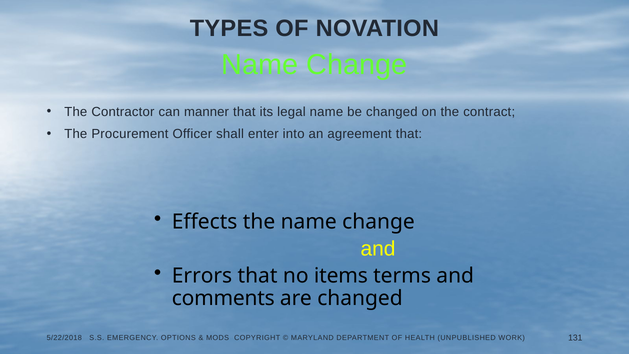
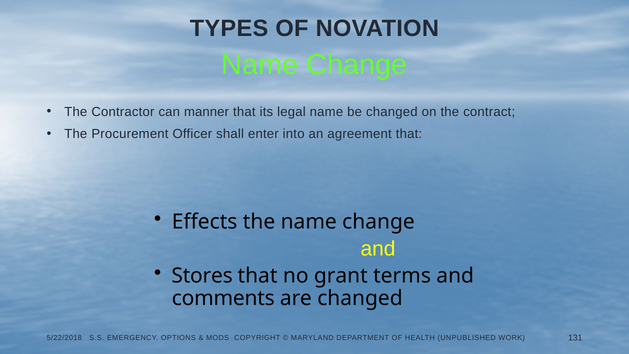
Errors: Errors -> Stores
items: items -> grant
